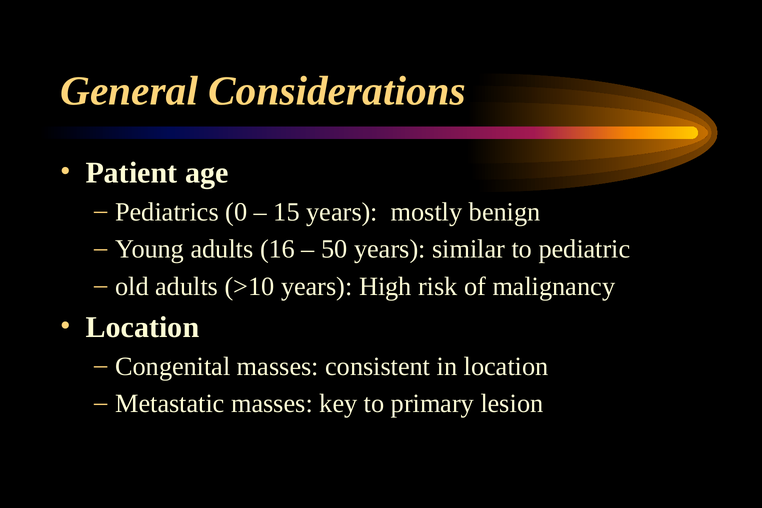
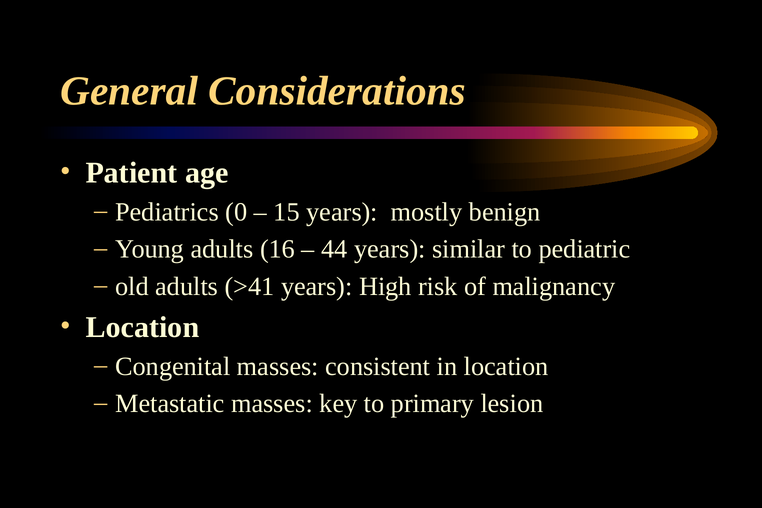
50: 50 -> 44
>10: >10 -> >41
